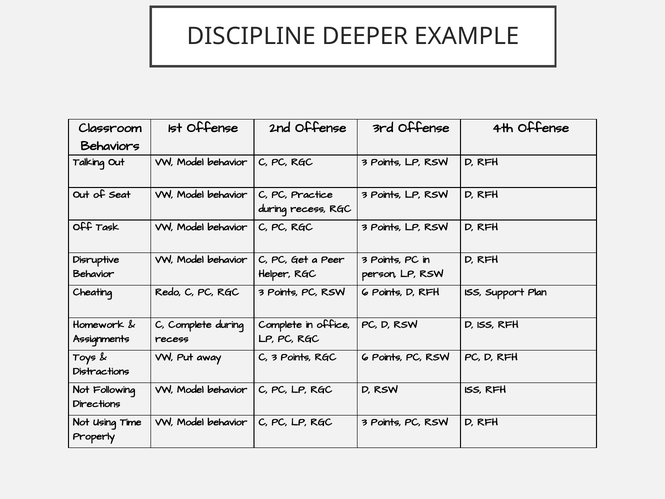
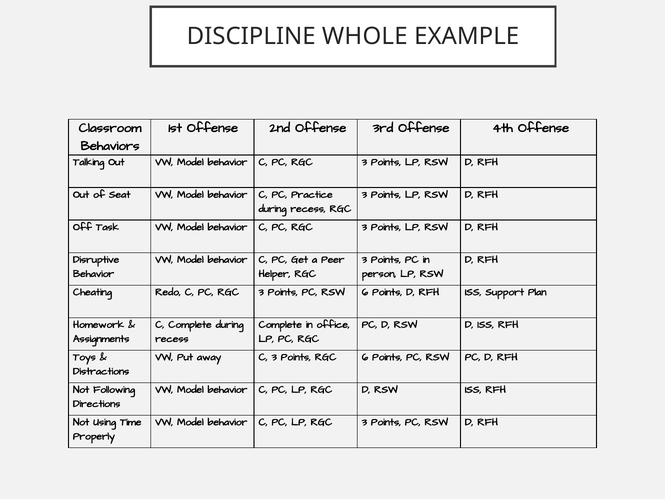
DEEPER: DEEPER -> WHOLE
